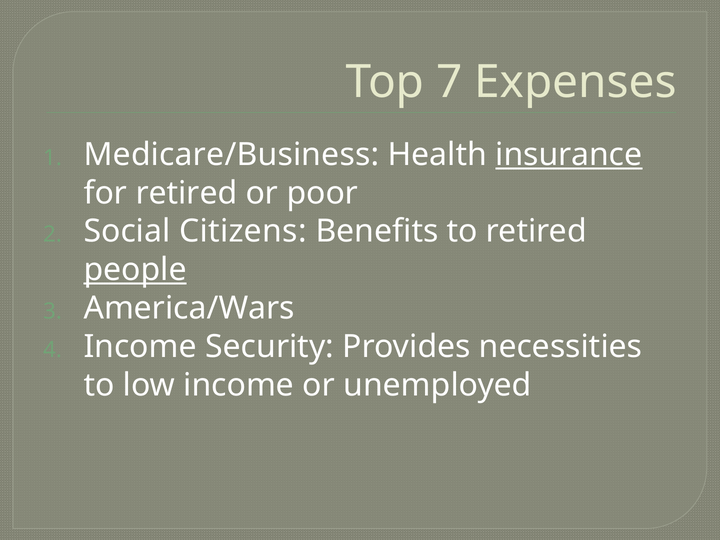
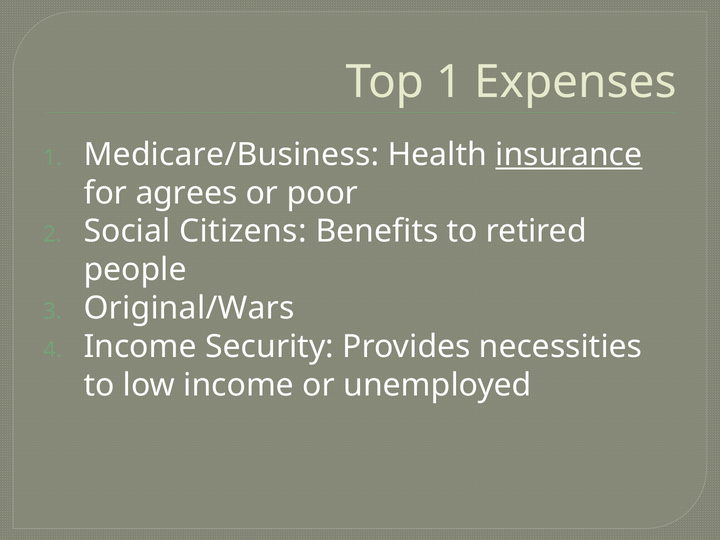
Top 7: 7 -> 1
for retired: retired -> agrees
people underline: present -> none
America/Wars: America/Wars -> Original/Wars
